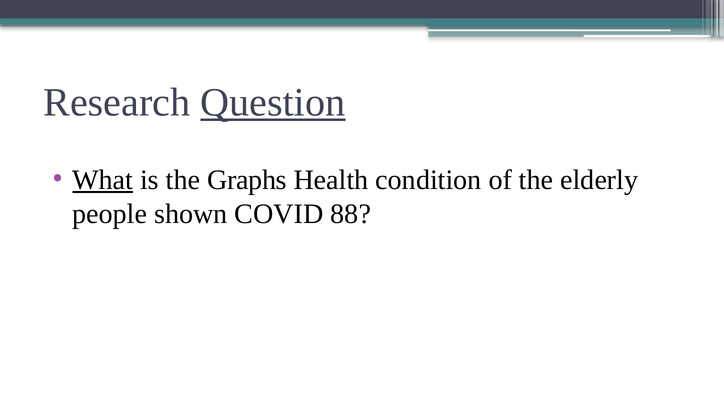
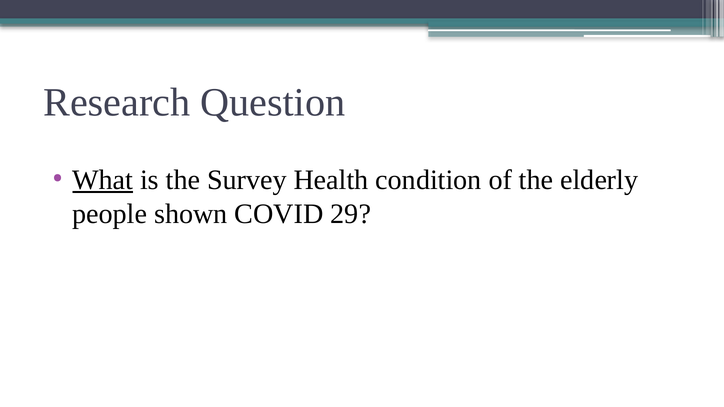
Question underline: present -> none
Graphs: Graphs -> Survey
88: 88 -> 29
